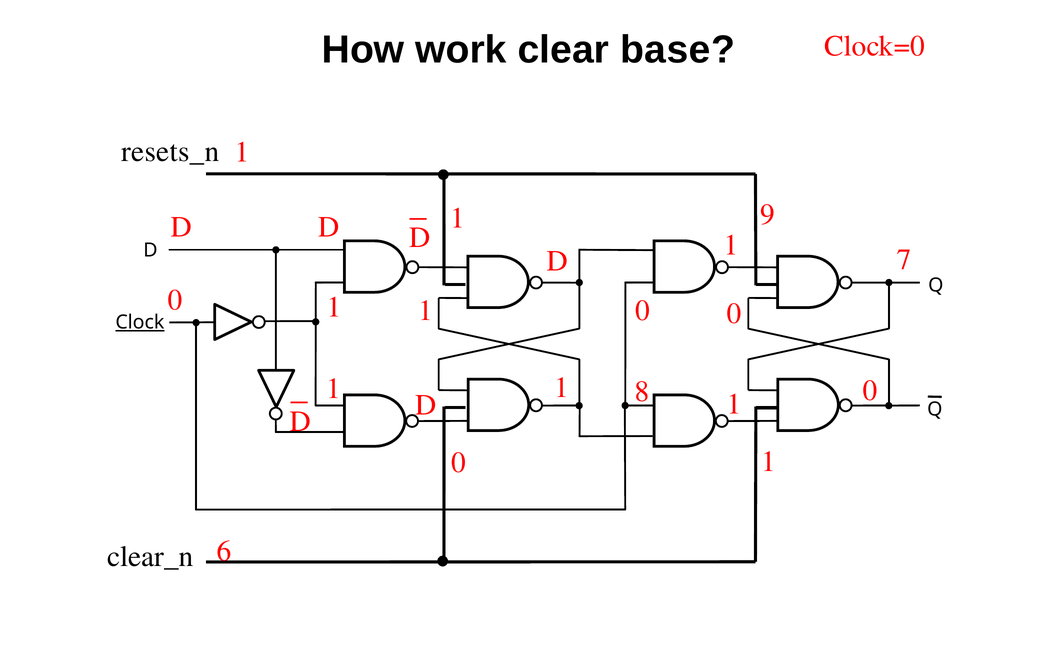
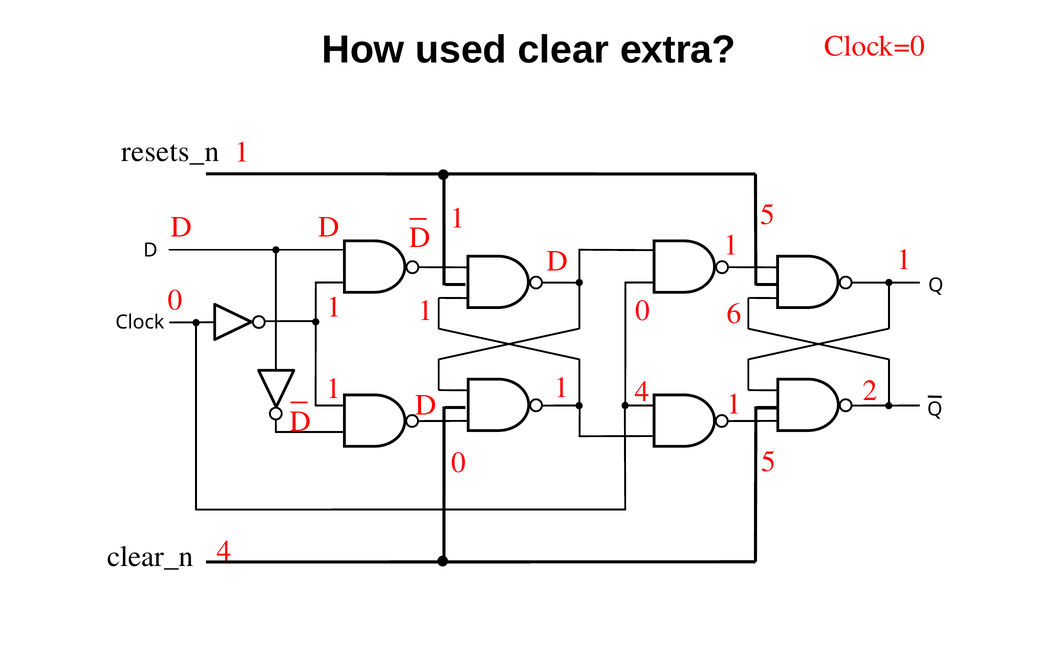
work: work -> used
base: base -> extra
1 9: 9 -> 5
7 at (904, 260): 7 -> 1
0 1 0: 0 -> 6
Clock underline: present -> none
0 at (870, 391): 0 -> 2
1 8: 8 -> 4
1 at (769, 462): 1 -> 5
clear_n 6: 6 -> 4
